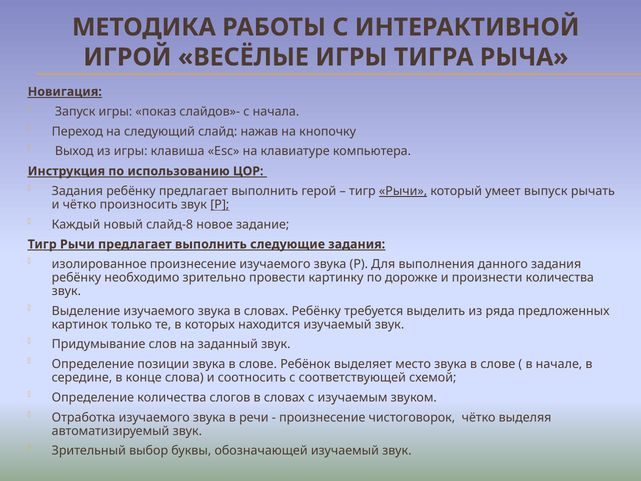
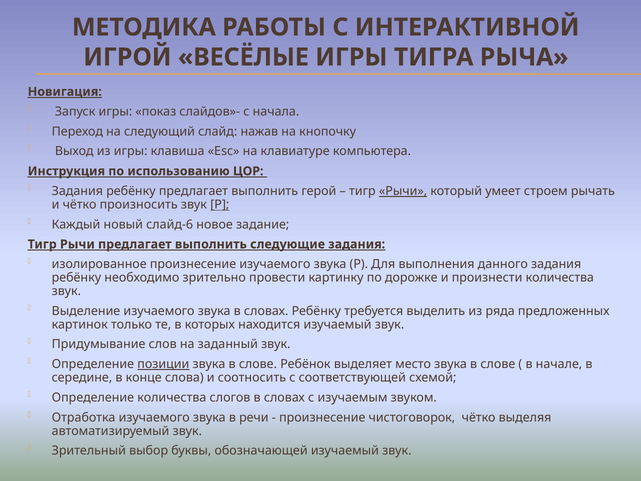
выпуск: выпуск -> строем
слайд-8: слайд-8 -> слайд-6
позиции underline: none -> present
